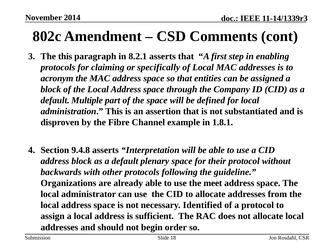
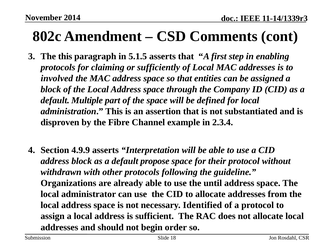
8.2.1: 8.2.1 -> 5.1.5
specifically: specifically -> sufficiently
acronym: acronym -> involved
1.8.1: 1.8.1 -> 2.3.4
9.4.8: 9.4.8 -> 4.9.9
plenary: plenary -> propose
backwards: backwards -> withdrawn
meet: meet -> until
